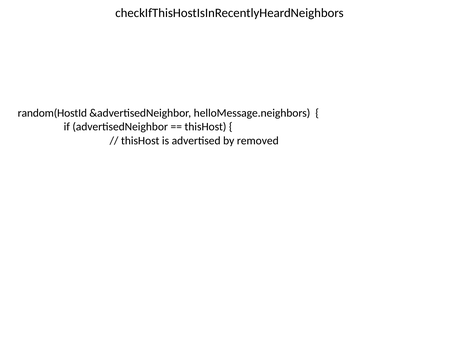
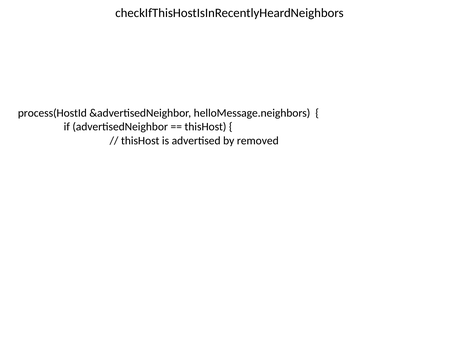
random(HostId: random(HostId -> process(HostId
